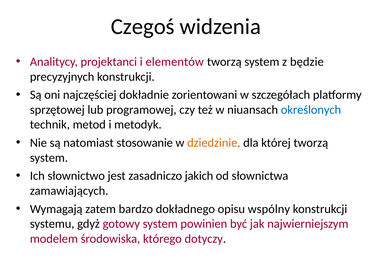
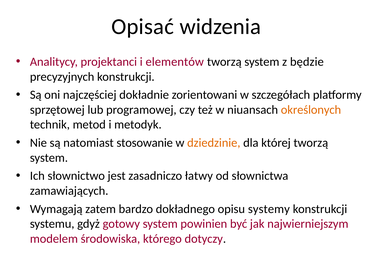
Czegoś: Czegoś -> Opisać
określonych colour: blue -> orange
jakich: jakich -> łatwy
wspólny: wspólny -> systemy
